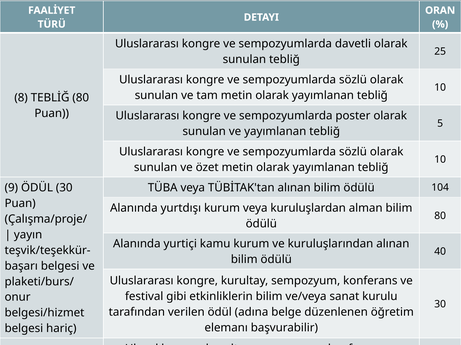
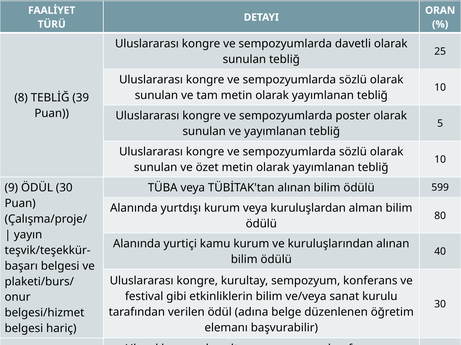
TEBLİĞ 80: 80 -> 39
104: 104 -> 599
